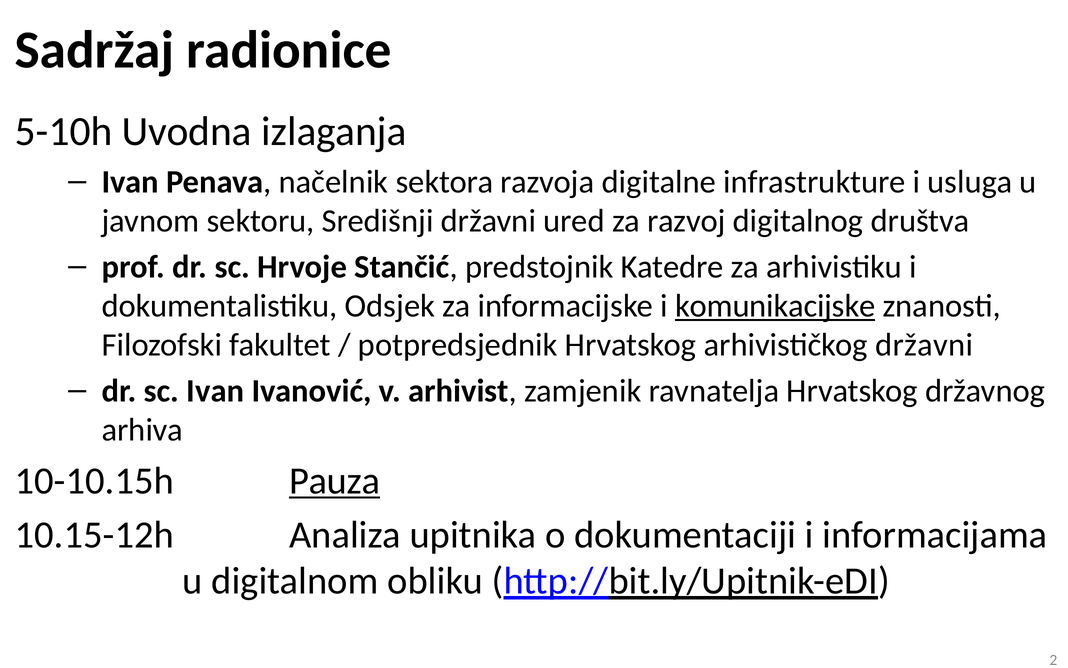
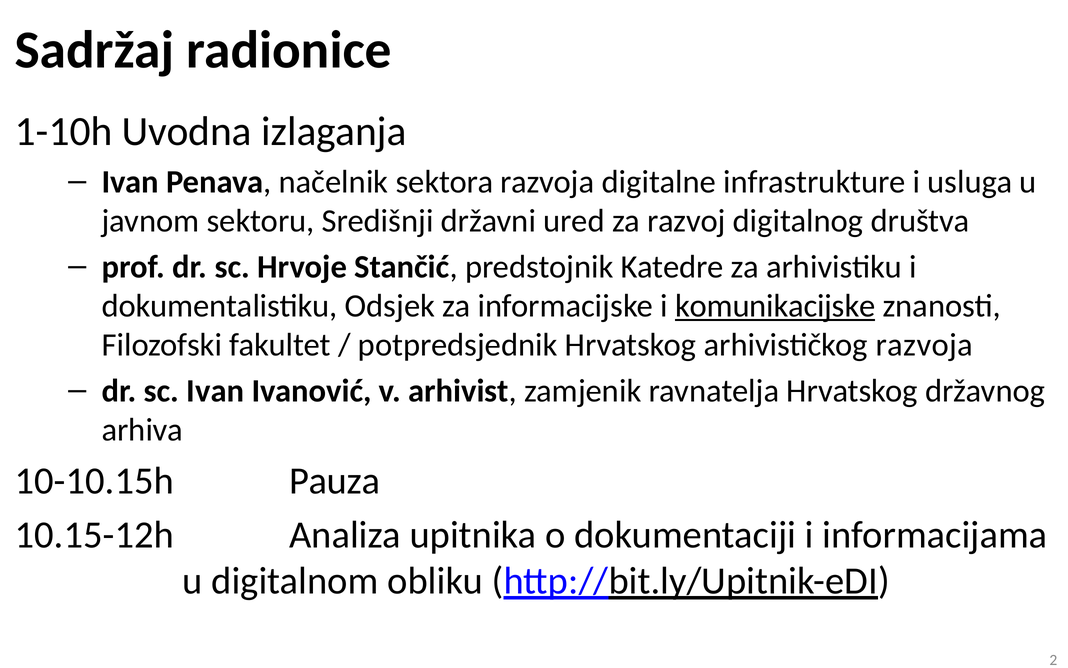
5-10h: 5-10h -> 1-10h
arhivističkog državni: državni -> razvoja
Pauza underline: present -> none
